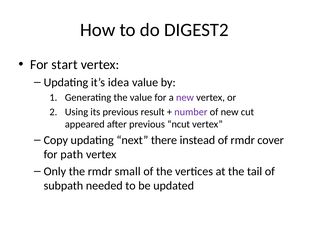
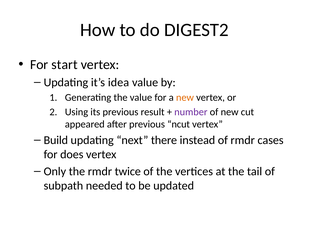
new at (185, 98) colour: purple -> orange
Copy: Copy -> Build
cover: cover -> cases
path: path -> does
small: small -> twice
